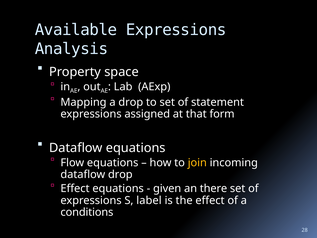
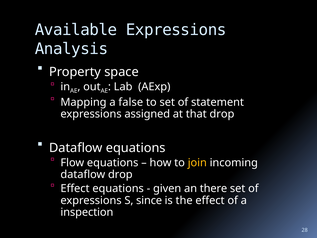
a drop: drop -> false
that form: form -> drop
label: label -> since
conditions: conditions -> inspection
